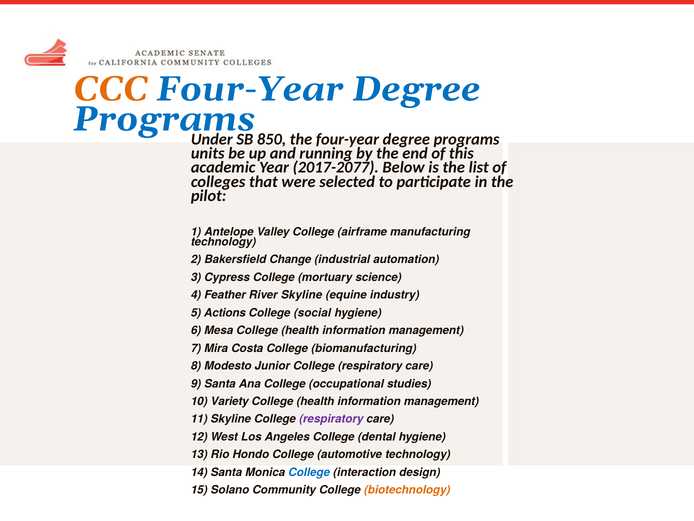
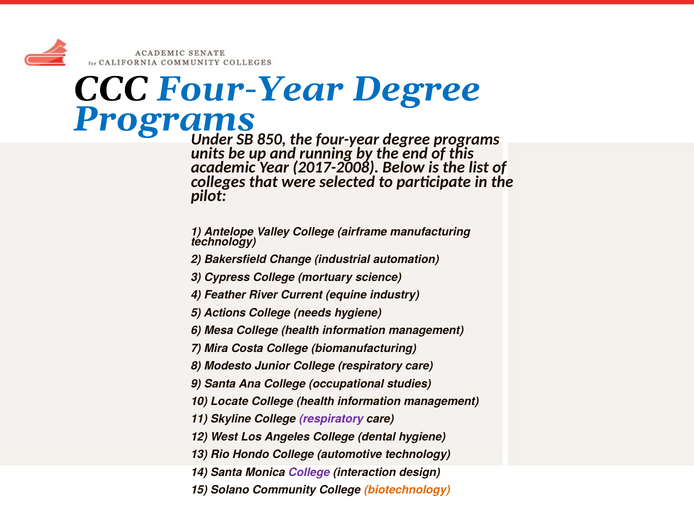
CCC colour: orange -> black
2017-2077: 2017-2077 -> 2017-2008
River Skyline: Skyline -> Current
social: social -> needs
Variety: Variety -> Locate
College at (309, 472) colour: blue -> purple
